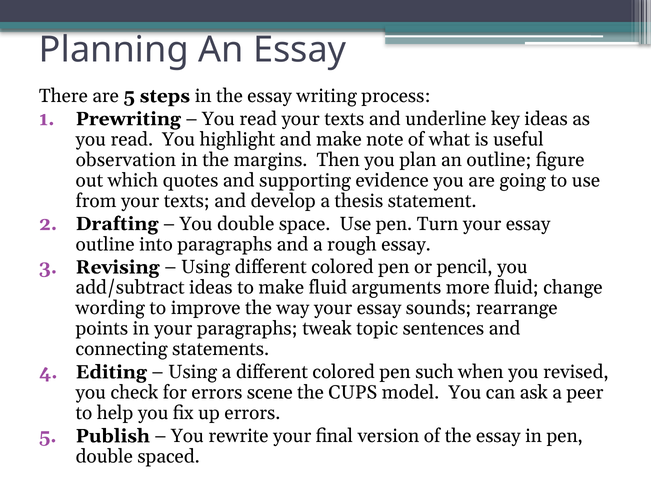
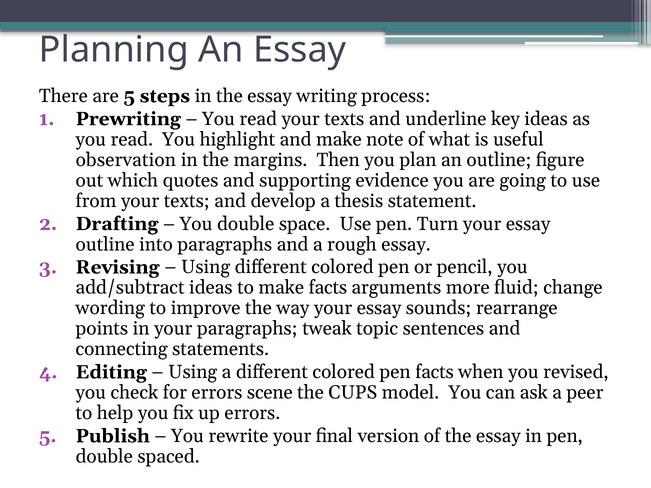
make fluid: fluid -> facts
pen such: such -> facts
